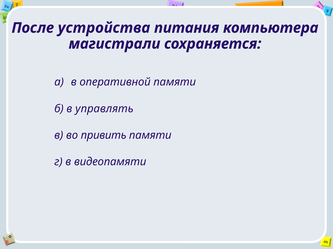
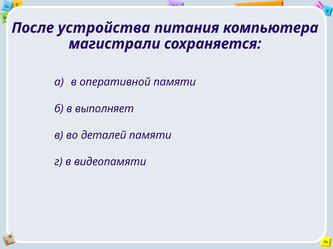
управлять: управлять -> выполняет
привить: привить -> деталей
